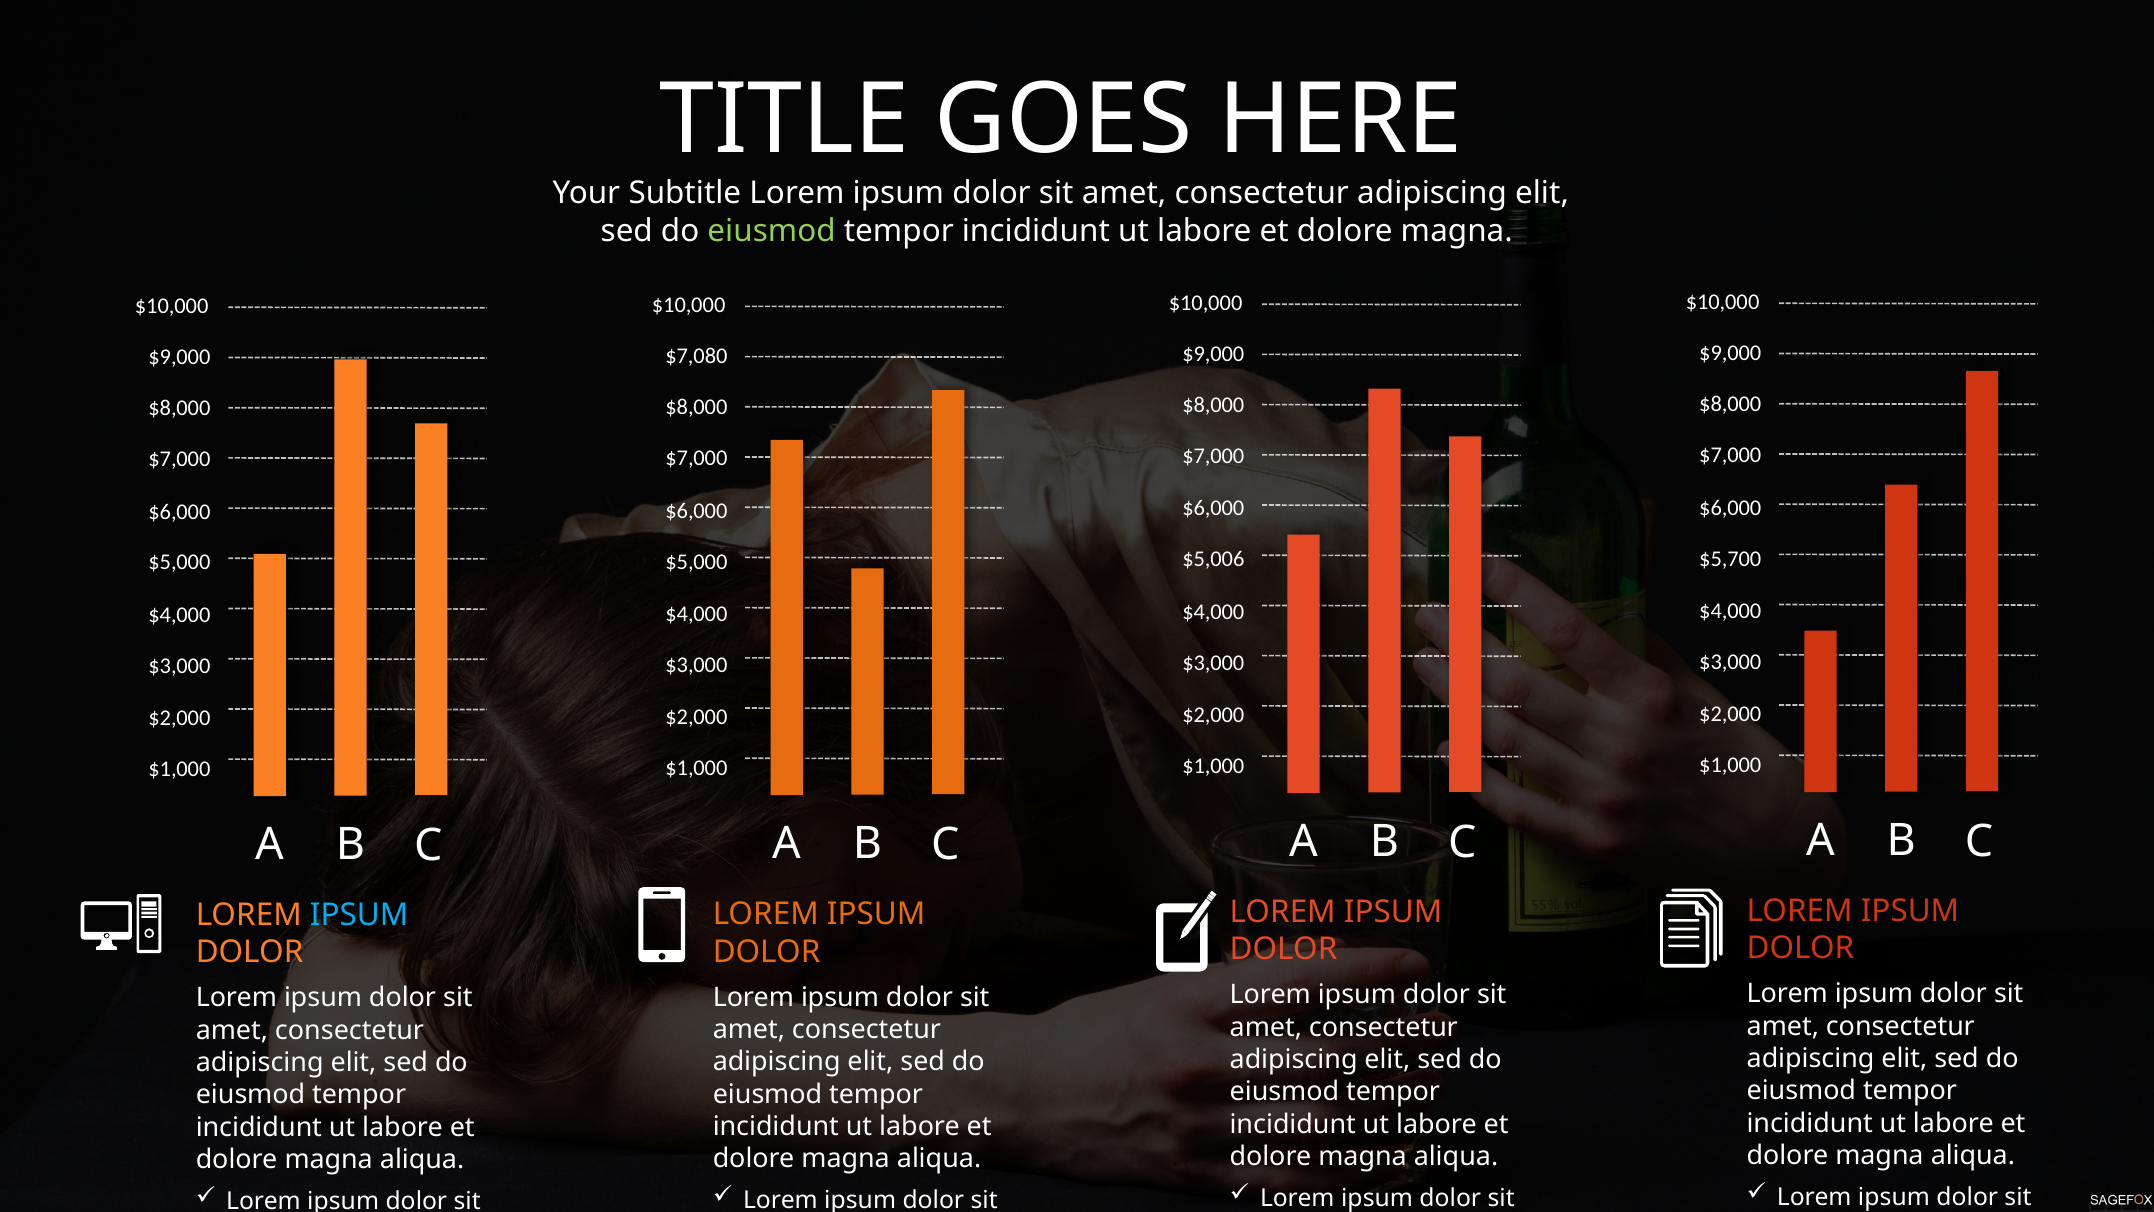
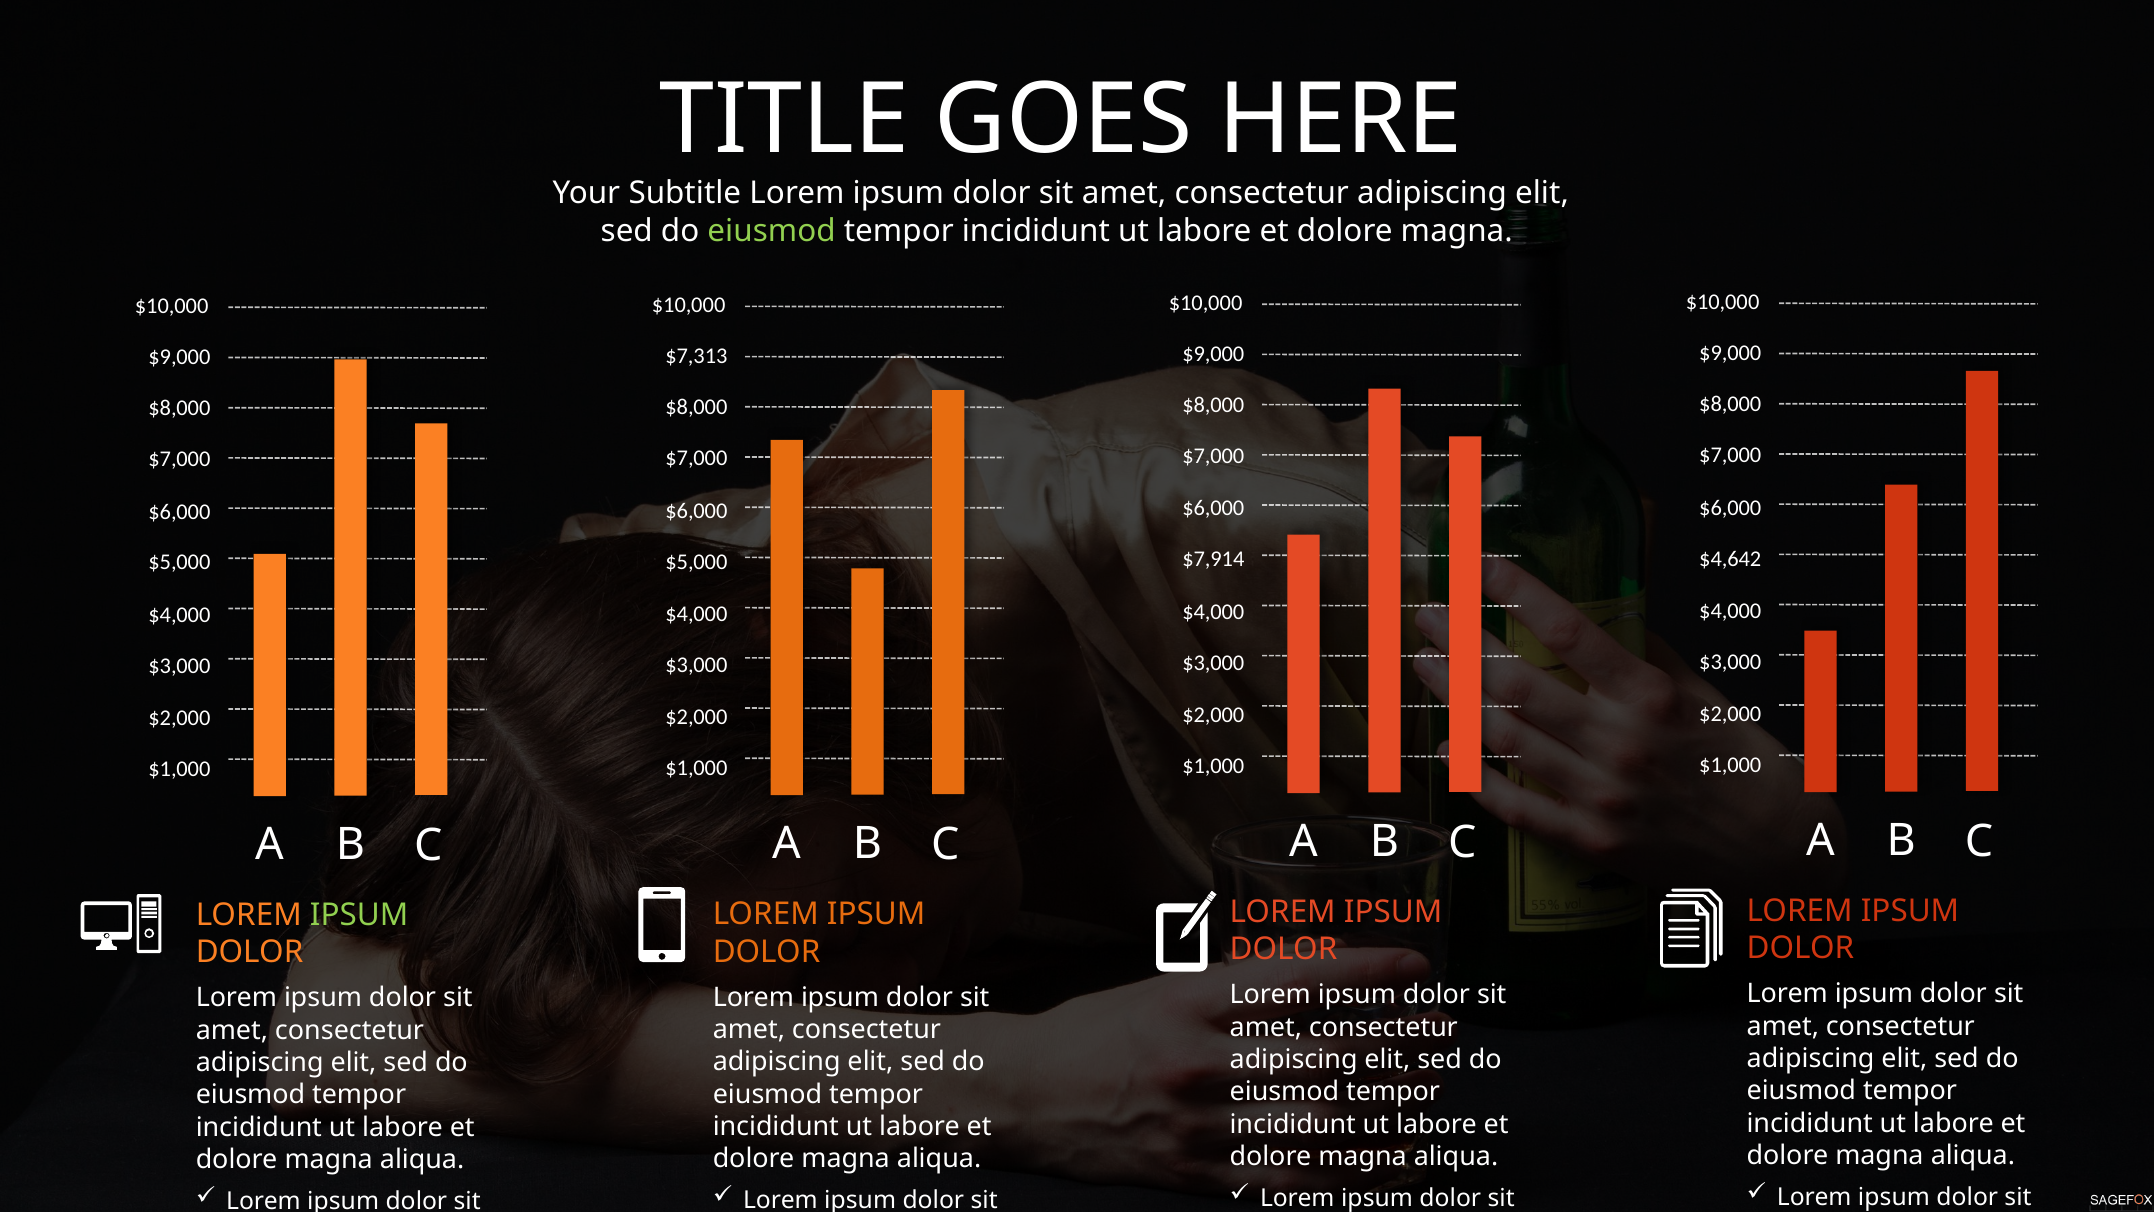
$7,080: $7,080 -> $7,313
$5,700: $5,700 -> $4,642
$5,006: $5,006 -> $7,914
IPSUM at (359, 915) colour: light blue -> light green
